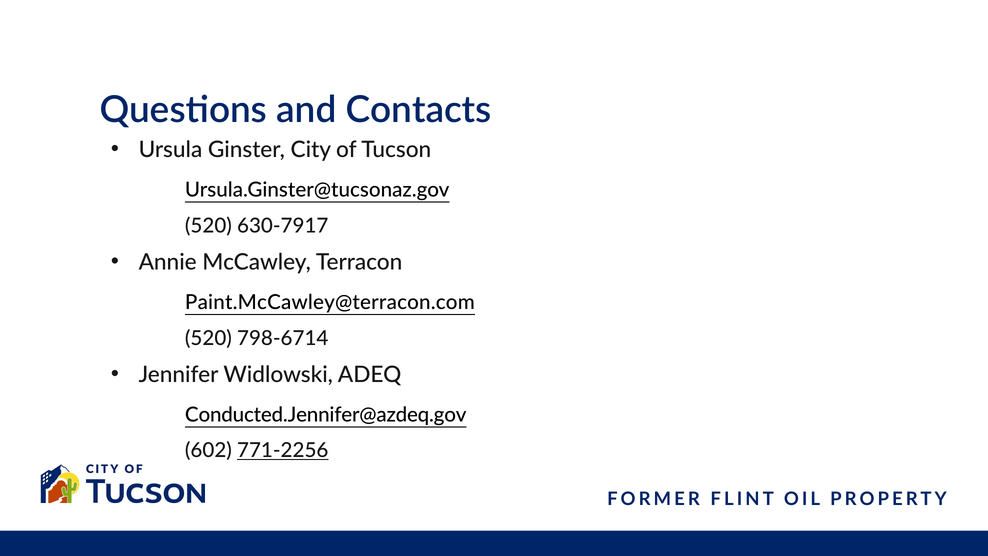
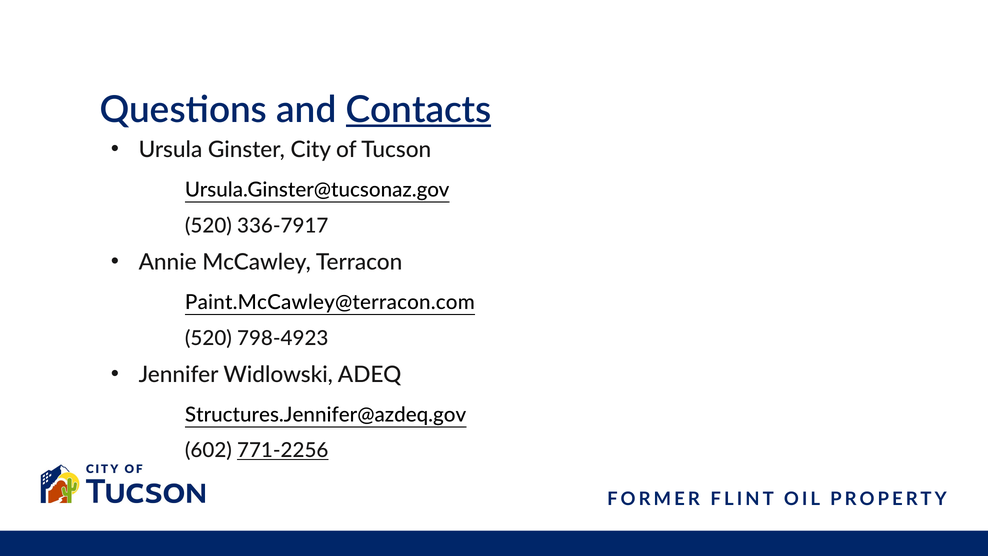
Contacts underline: none -> present
630-7917: 630-7917 -> 336-7917
798-6714: 798-6714 -> 798-4923
Conducted.Jennifer@azdeq.gov: Conducted.Jennifer@azdeq.gov -> Structures.Jennifer@azdeq.gov
